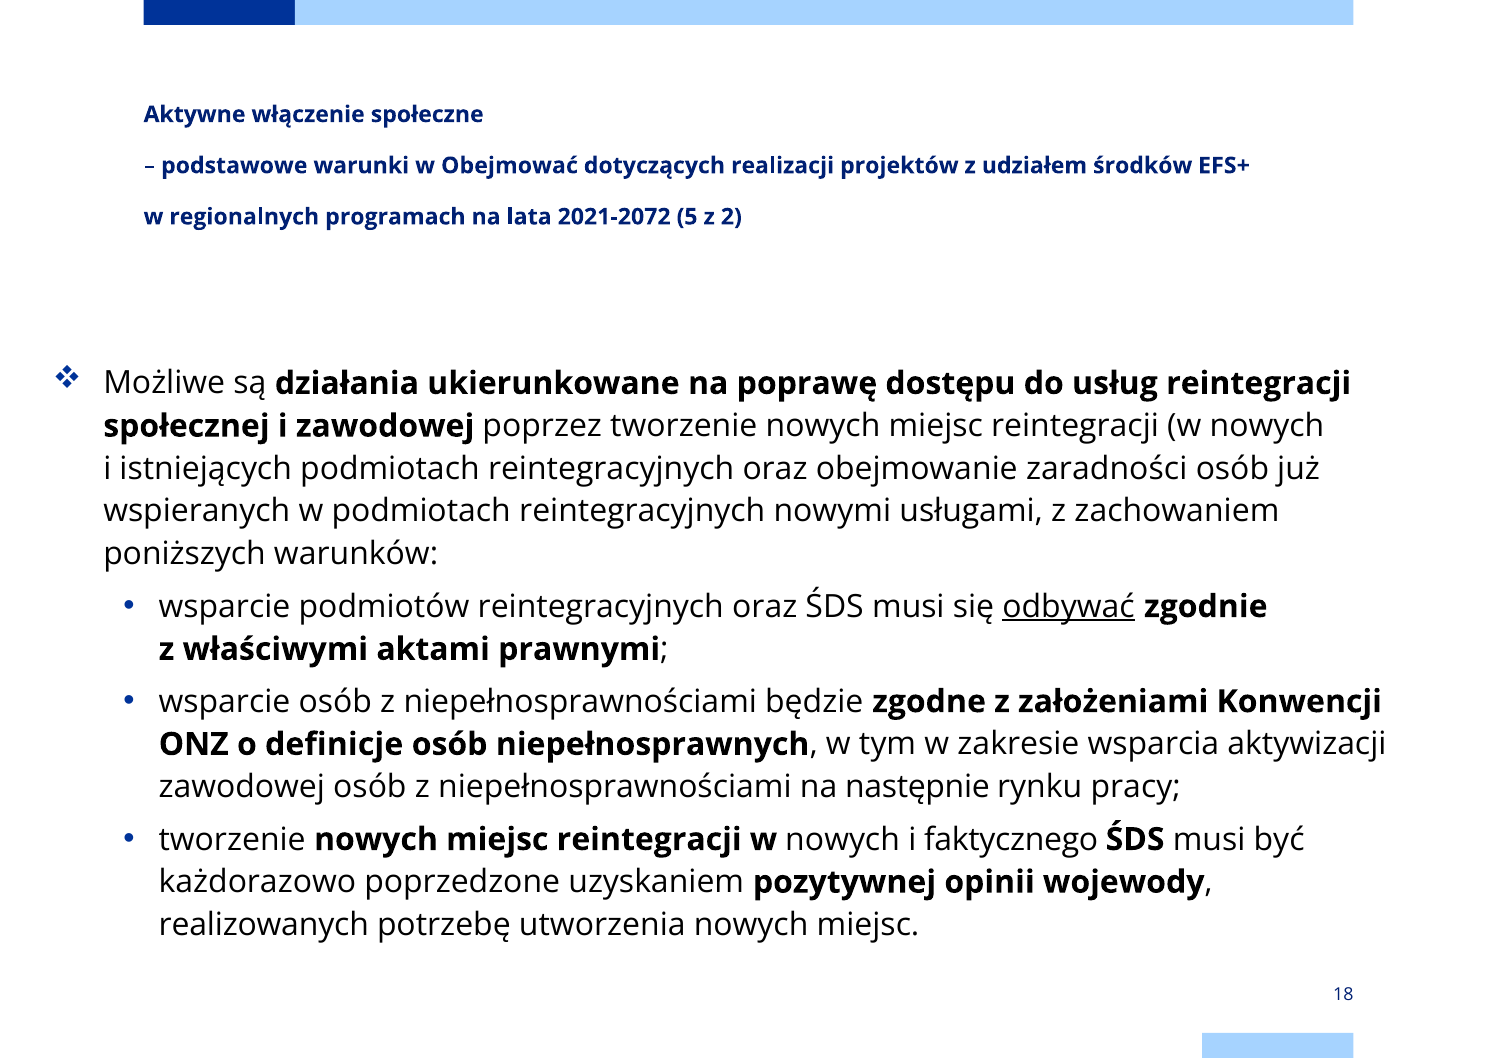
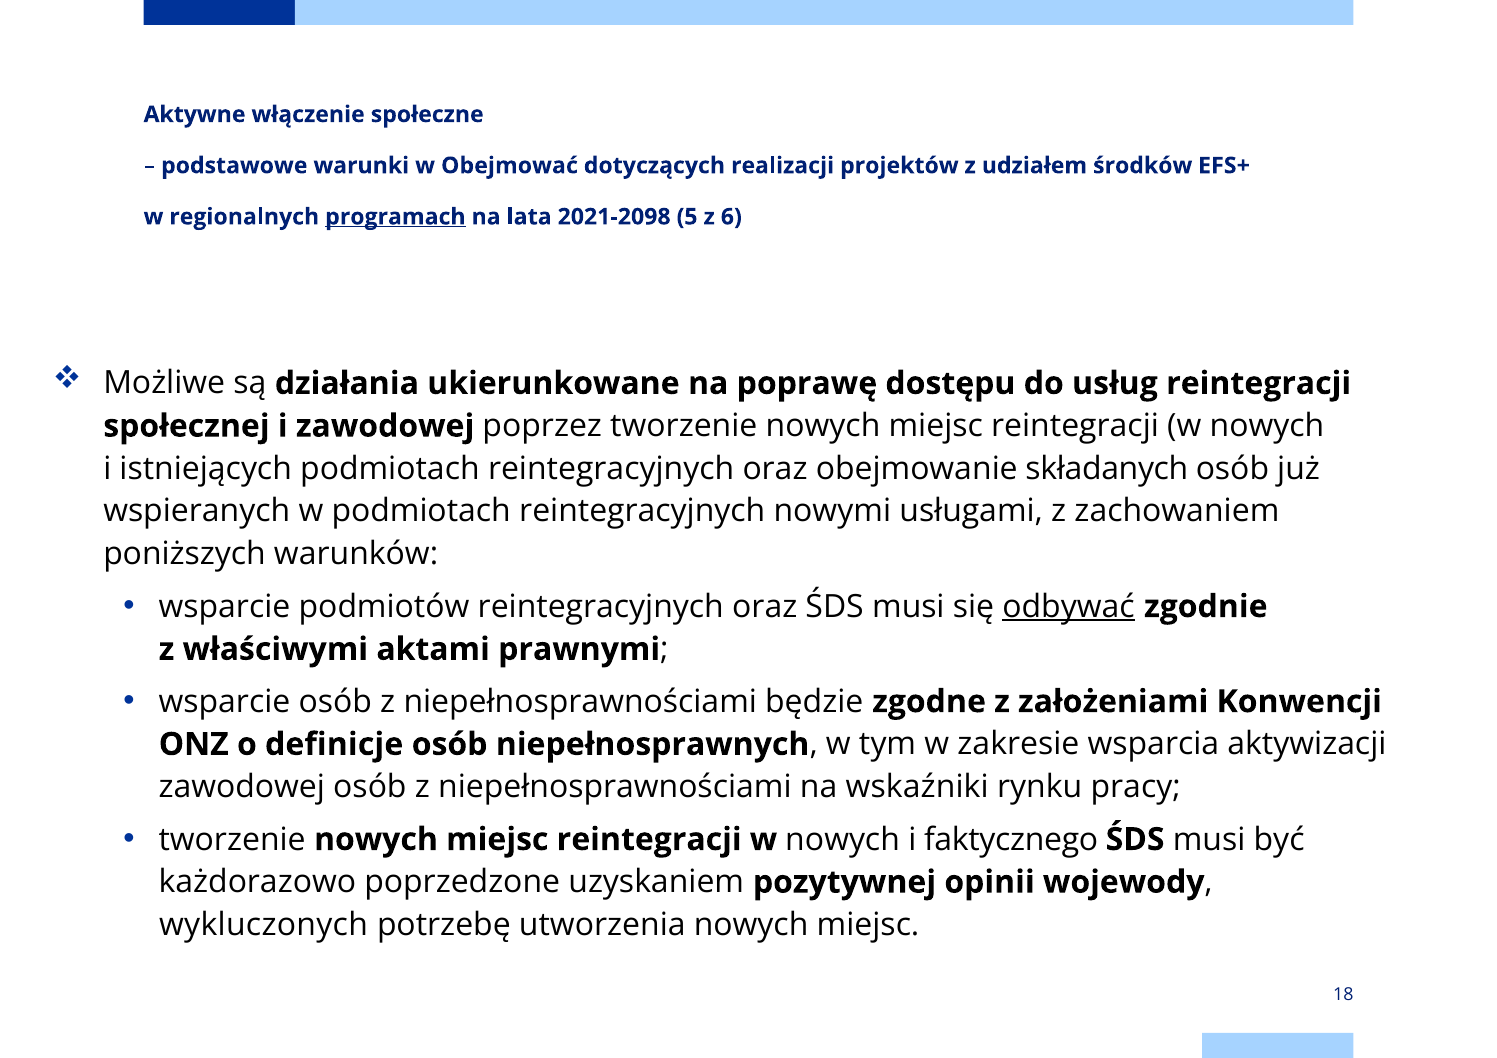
programach underline: none -> present
2021-2072: 2021-2072 -> 2021-2098
2: 2 -> 6
zaradności: zaradności -> składanych
następnie: następnie -> wskaźniki
realizowanych: realizowanych -> wykluczonych
